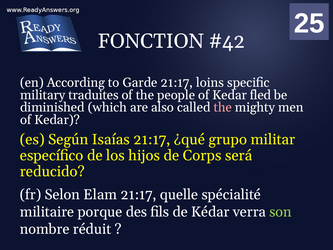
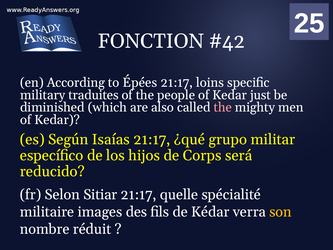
Garde: Garde -> Épées
fled: fled -> just
Elam: Elam -> Sitiar
porque: porque -> images
son colour: light green -> yellow
